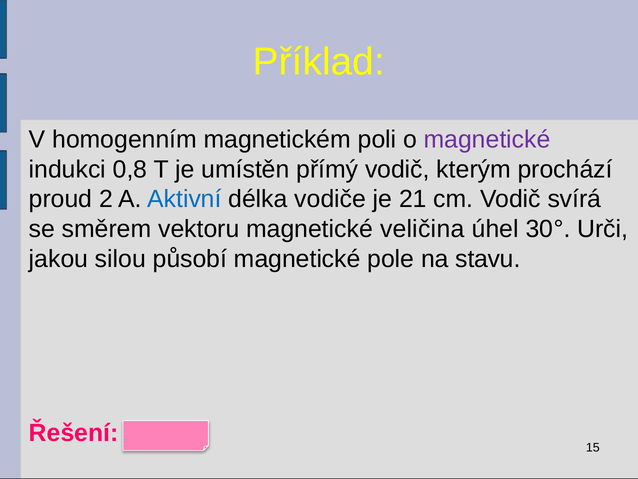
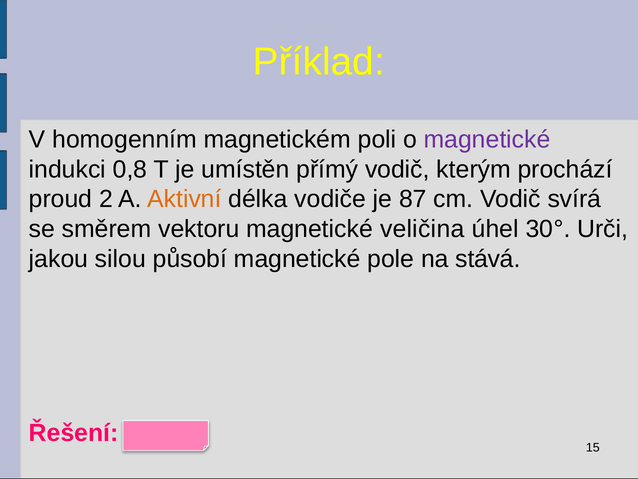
Aktivní colour: blue -> orange
21: 21 -> 87
stavu: stavu -> stává
